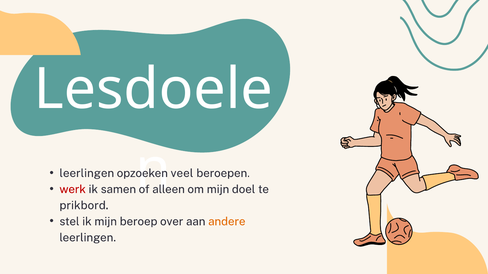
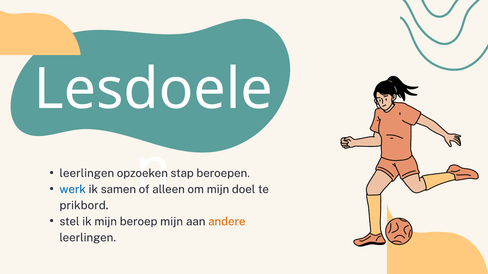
veel: veel -> stap
werk colour: red -> blue
beroep over: over -> mijn
